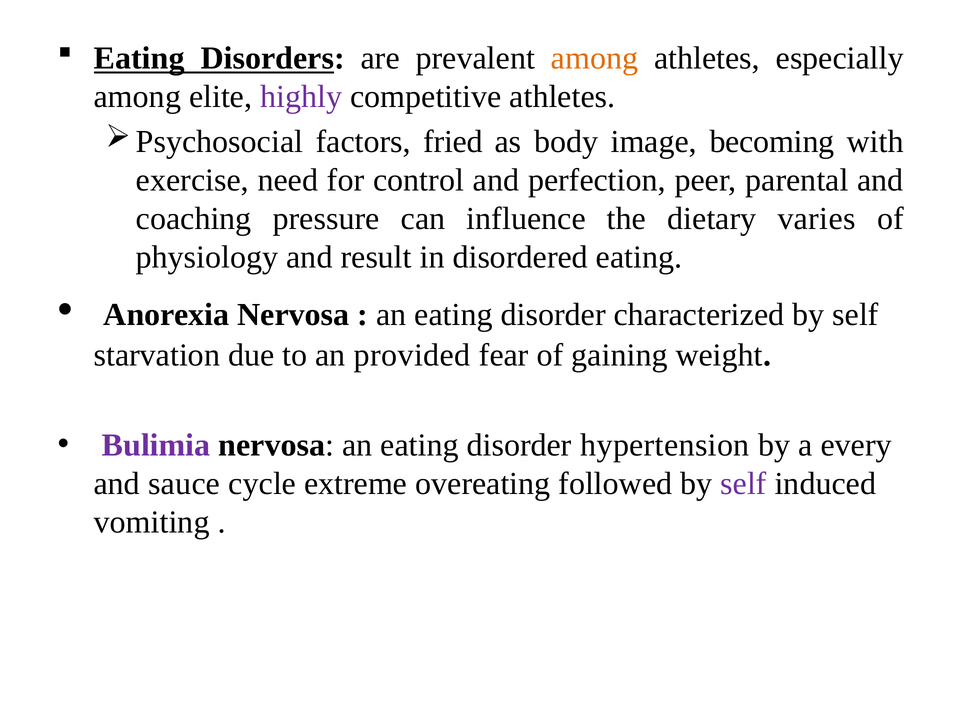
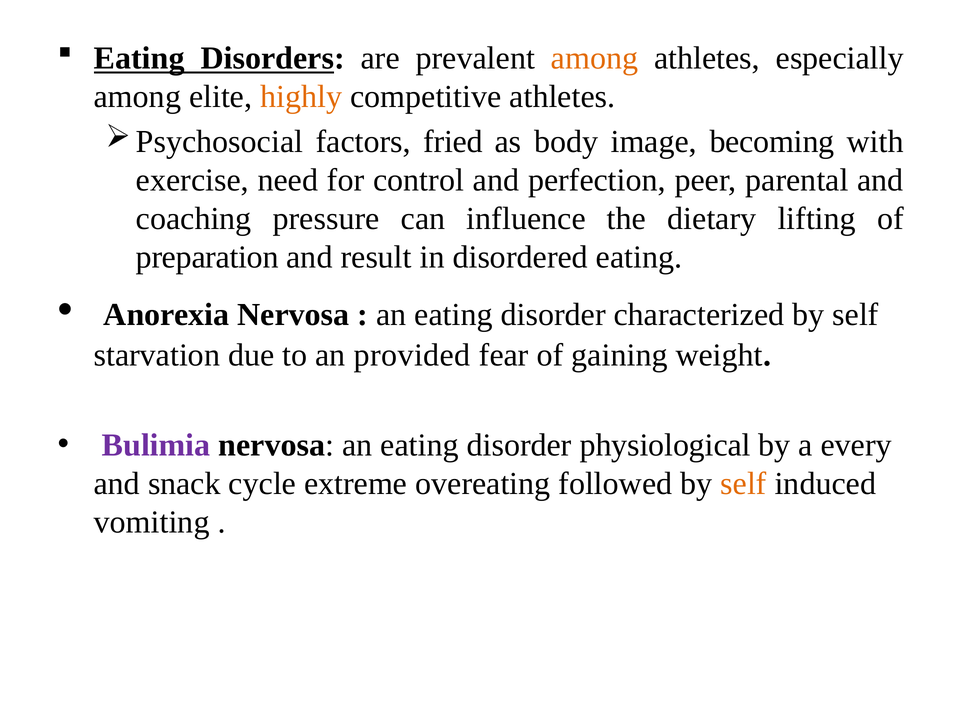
highly colour: purple -> orange
varies: varies -> lifting
physiology: physiology -> preparation
hypertension: hypertension -> physiological
sauce: sauce -> snack
self at (744, 484) colour: purple -> orange
